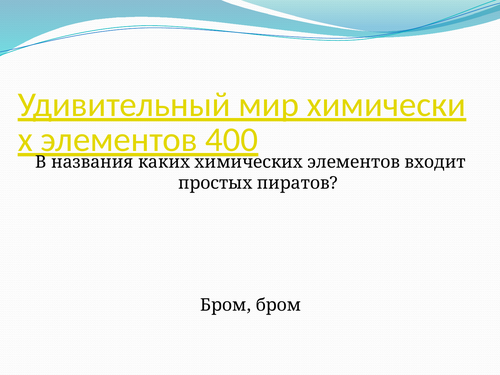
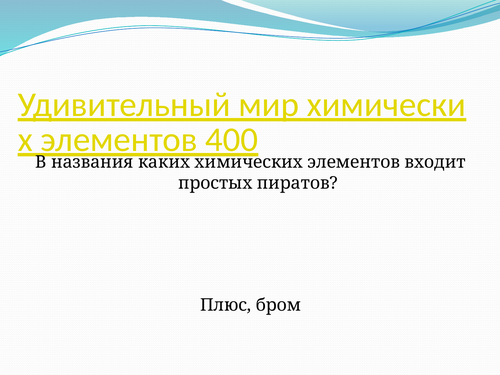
Бром at (226, 305): Бром -> Плюс
